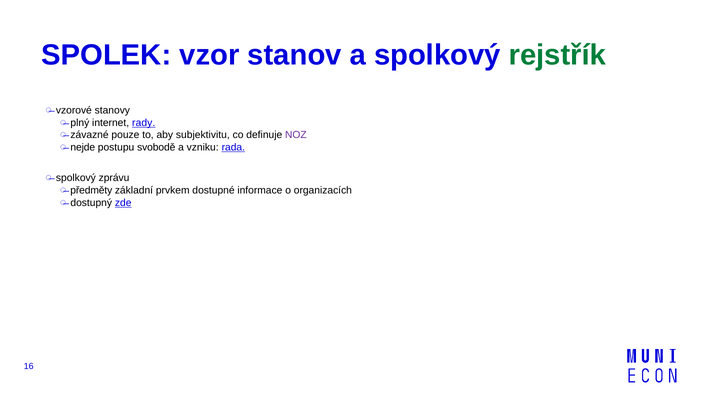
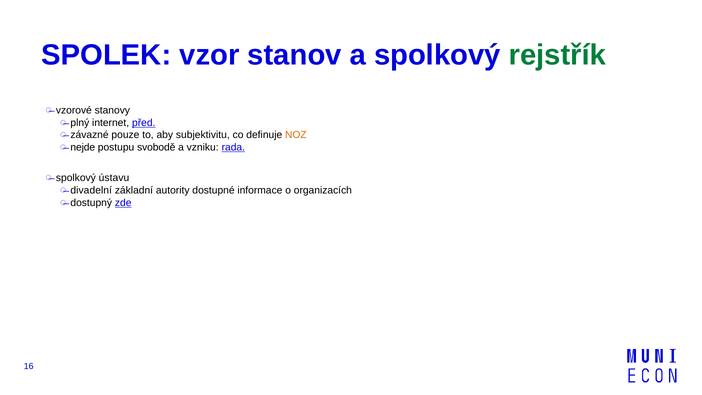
rady: rady -> před
NOZ colour: purple -> orange
zprávu: zprávu -> ústavu
předměty: předměty -> divadelní
prvkem: prvkem -> autority
